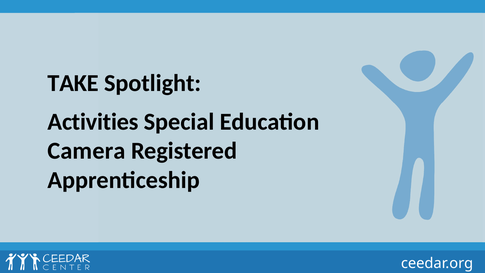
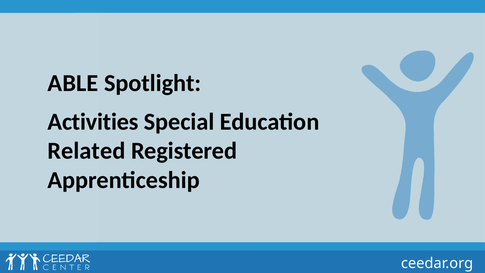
TAKE: TAKE -> ABLE
Camera: Camera -> Related
